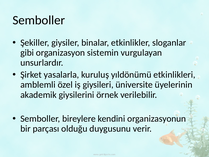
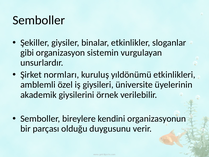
yasalarla: yasalarla -> normları
